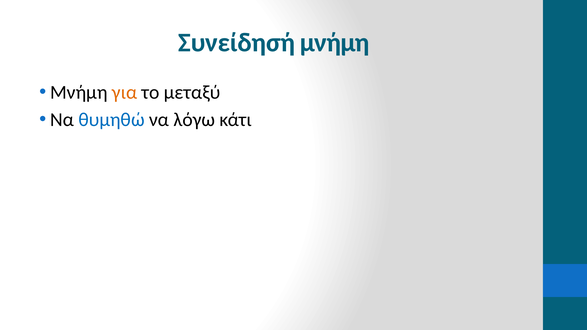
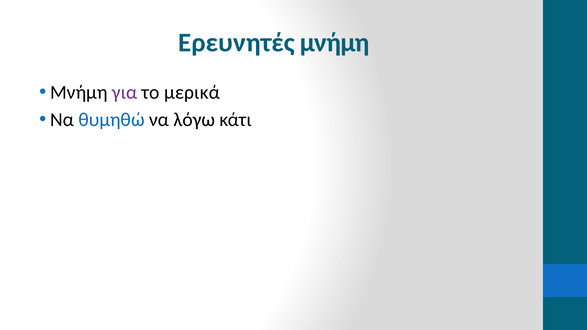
Συνείδησή: Συνείδησή -> Ερευνητές
για colour: orange -> purple
μεταξύ: μεταξύ -> μερικά
